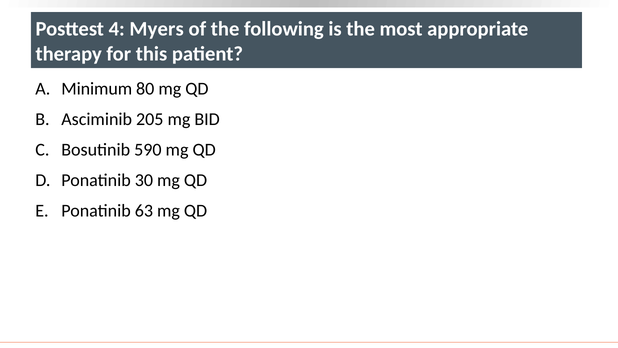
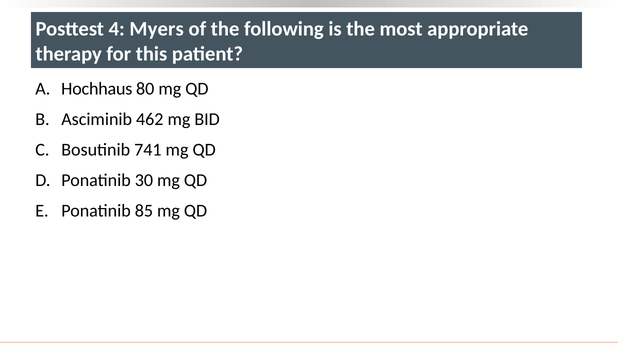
Minimum: Minimum -> Hochhaus
205: 205 -> 462
590: 590 -> 741
63: 63 -> 85
